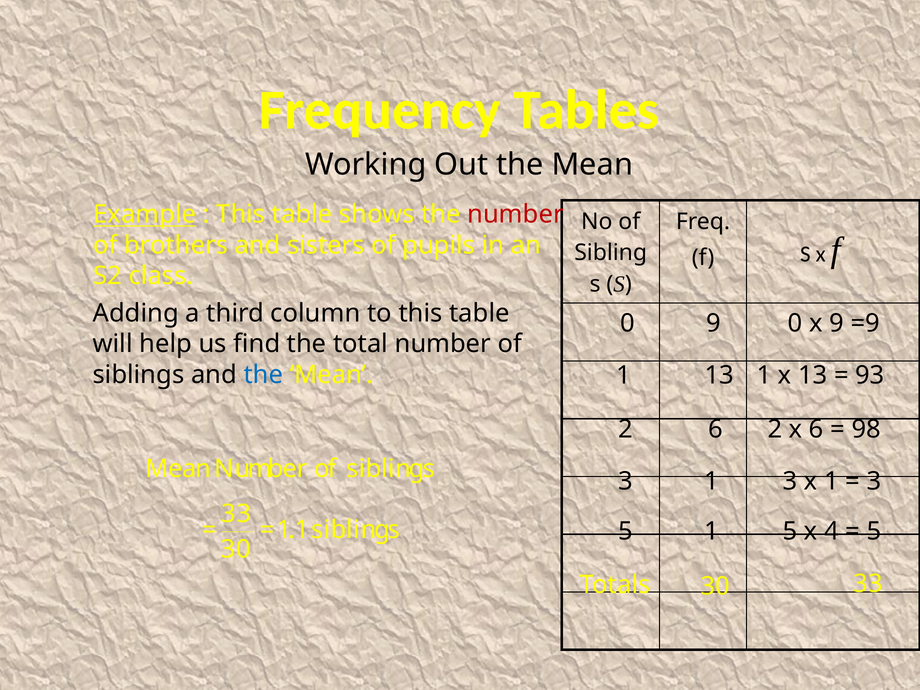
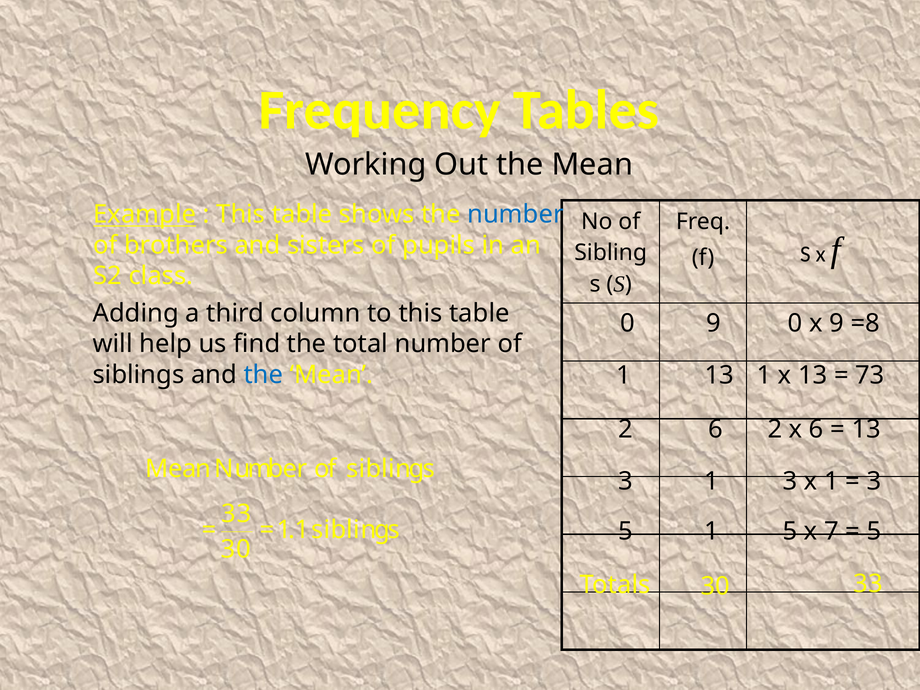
number at (515, 214) colour: red -> blue
=9: =9 -> =8
93: 93 -> 73
98 at (866, 429): 98 -> 13
4: 4 -> 7
